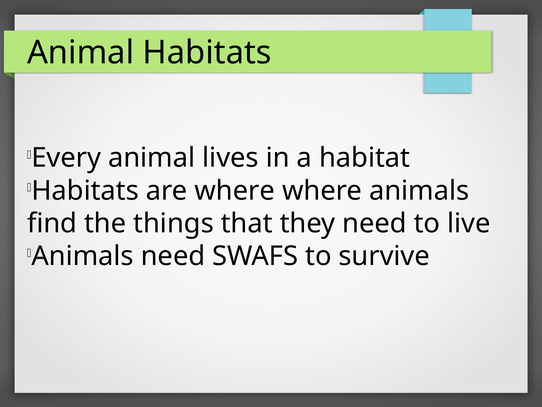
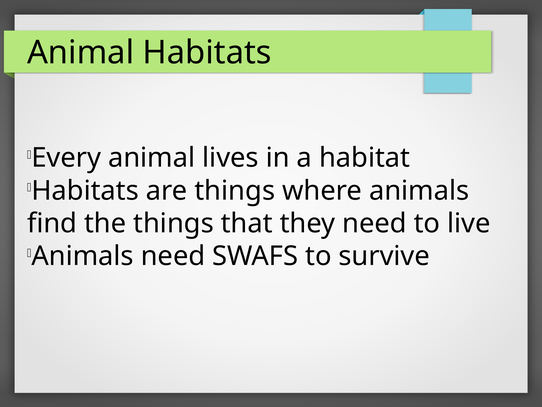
are where: where -> things
